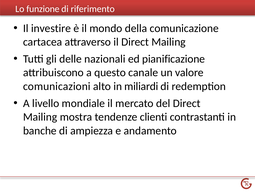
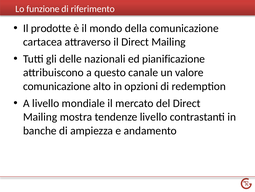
investire: investire -> prodotte
comunicazioni at (57, 86): comunicazioni -> comunicazione
miliardi: miliardi -> opzioni
tendenze clienti: clienti -> livello
